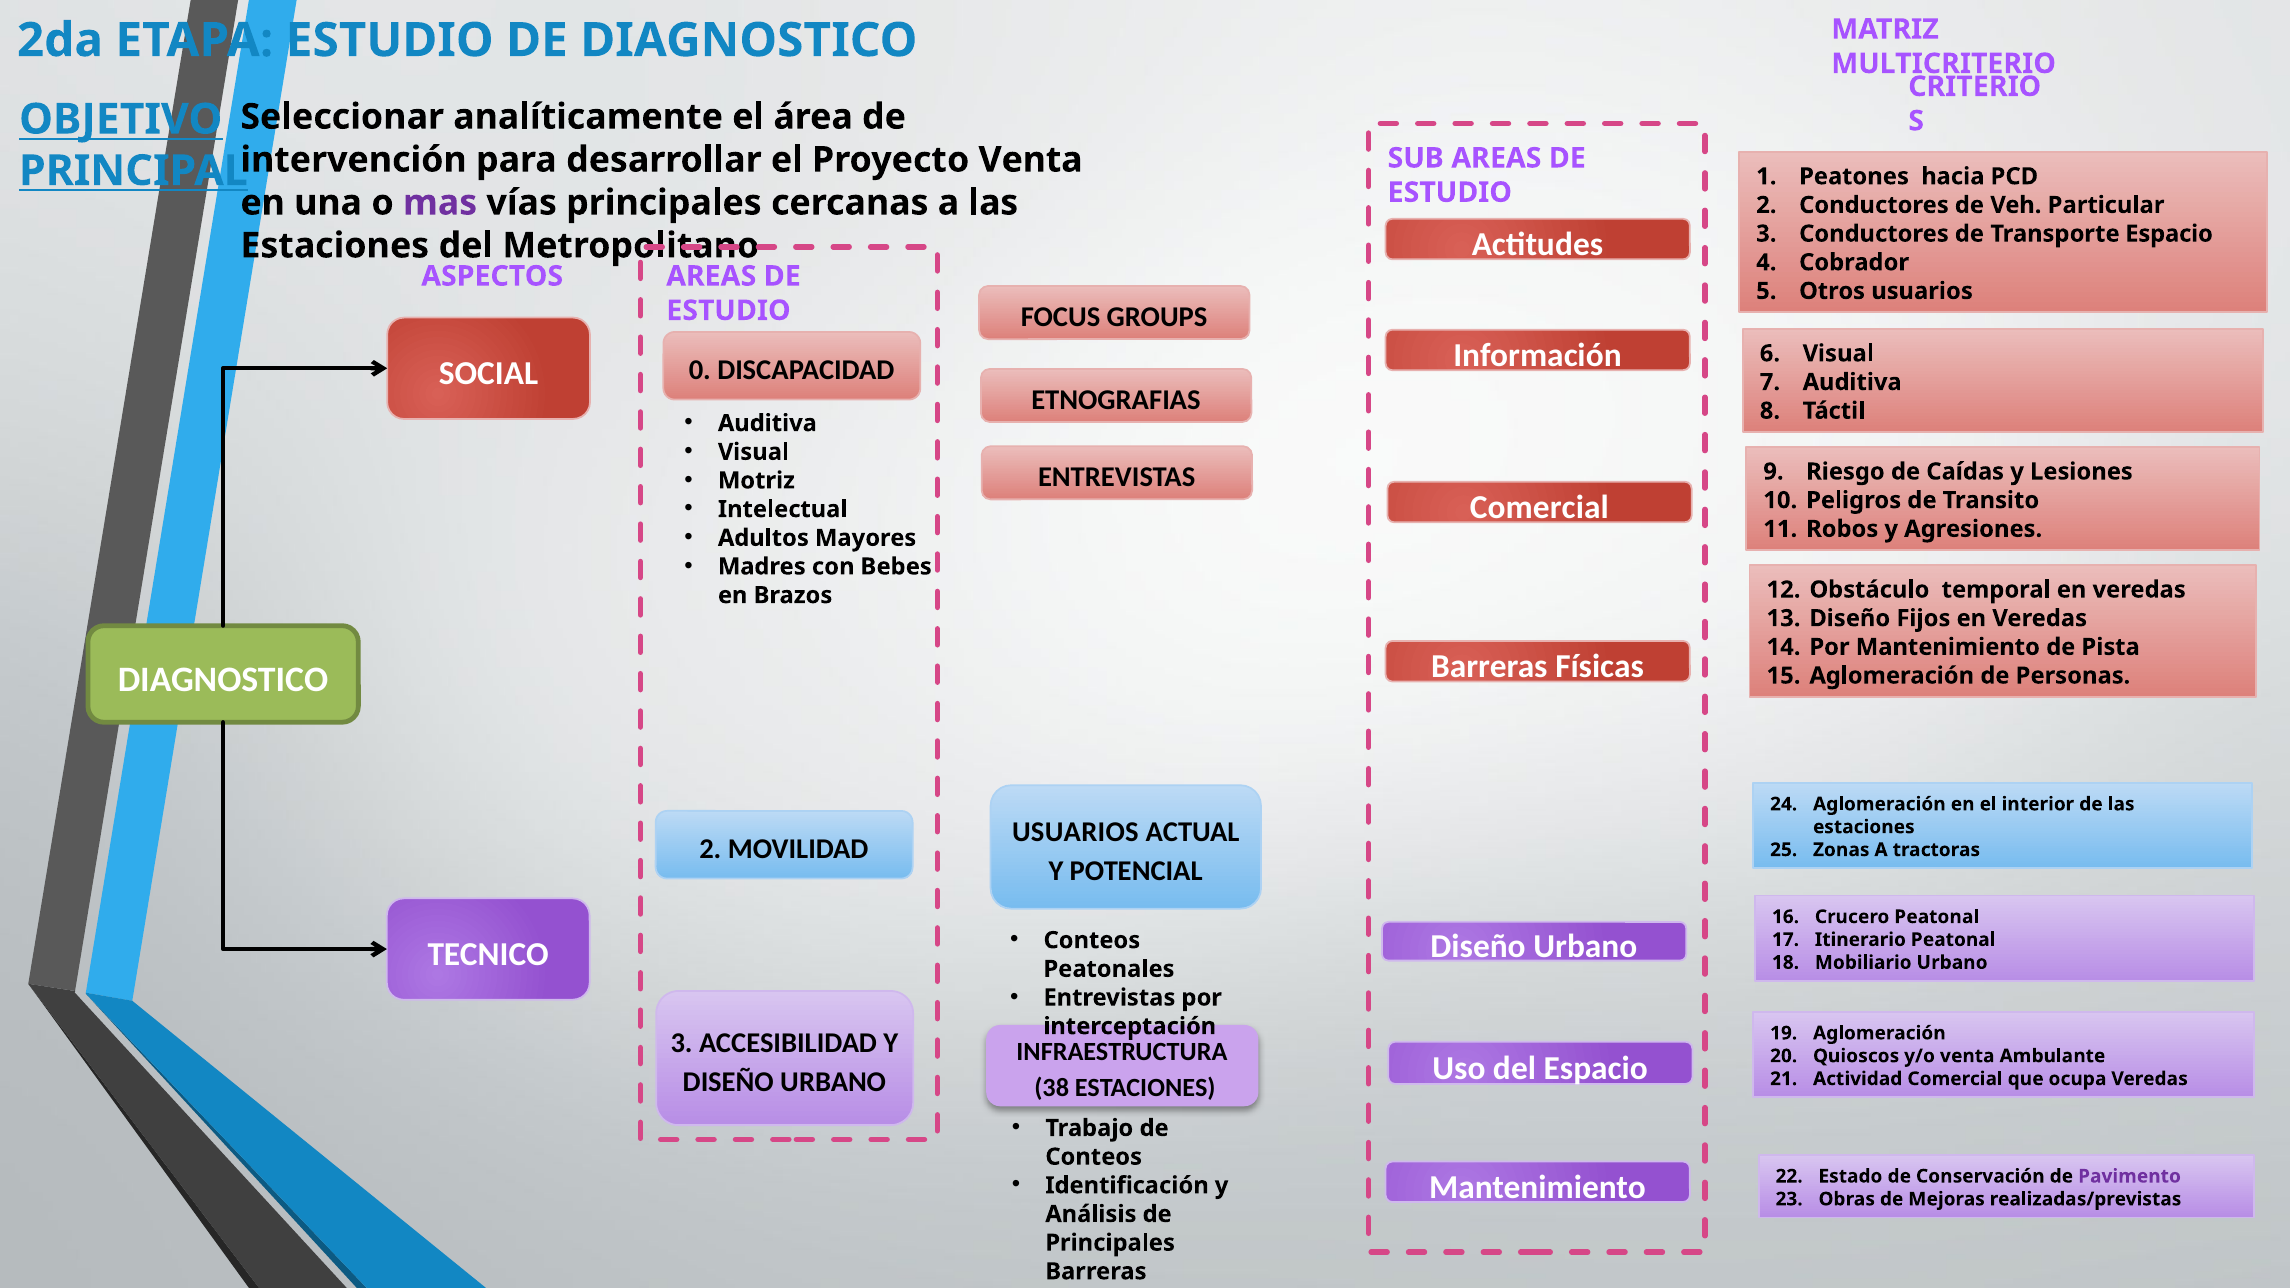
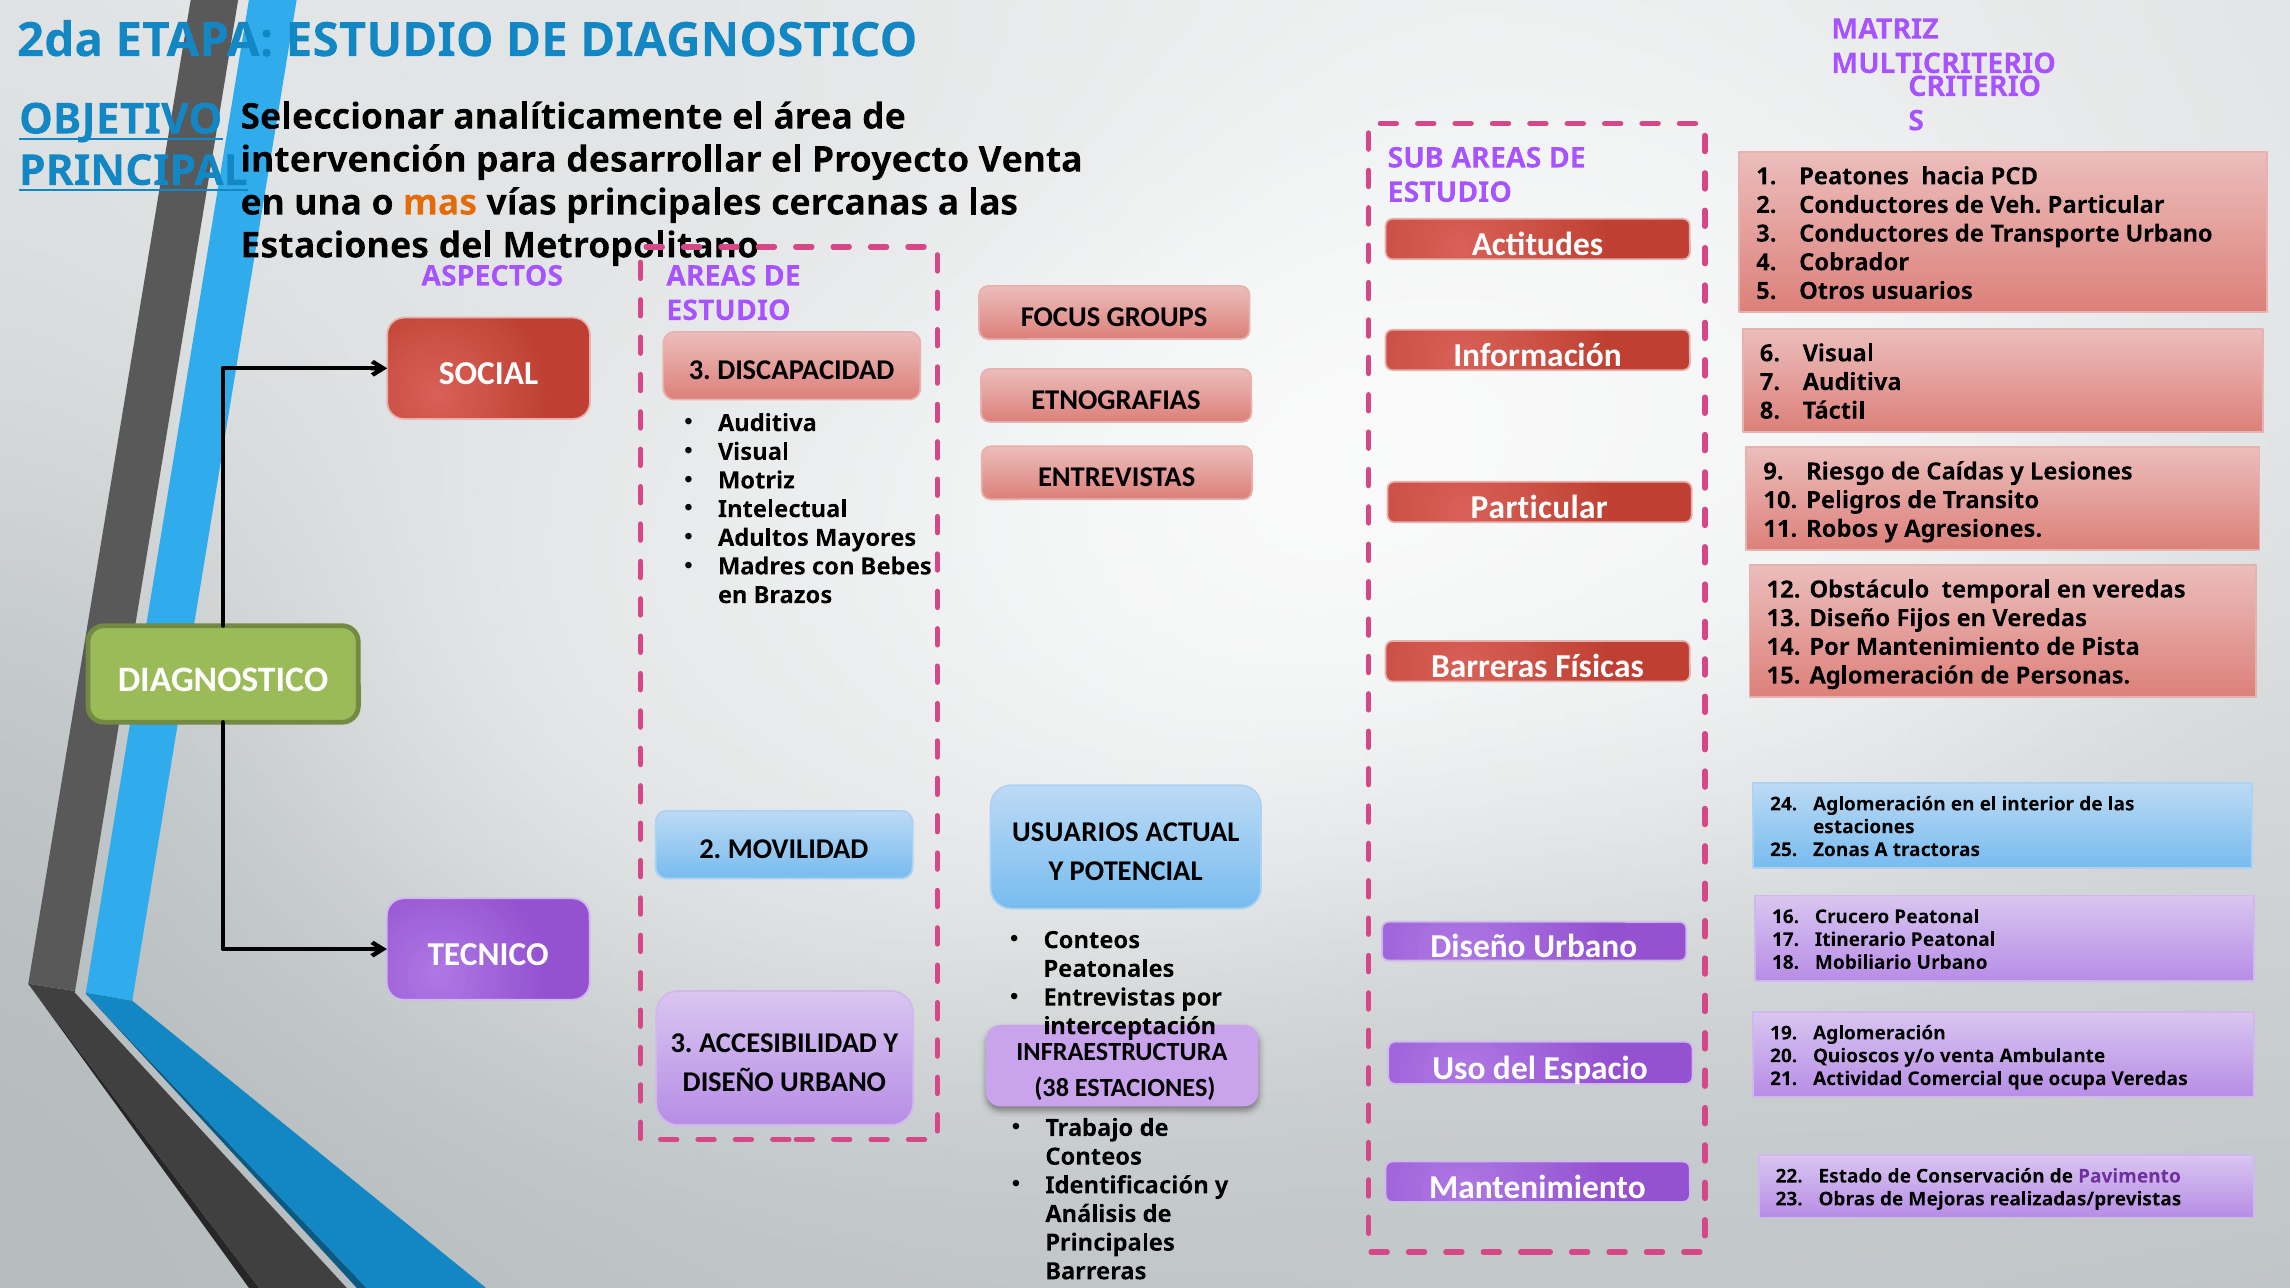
mas colour: purple -> orange
Transporte Espacio: Espacio -> Urbano
SOCIAL 0: 0 -> 3
Comercial at (1539, 507): Comercial -> Particular
